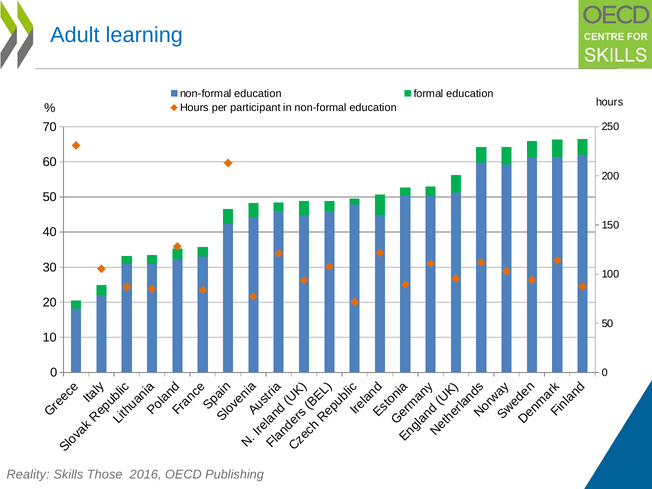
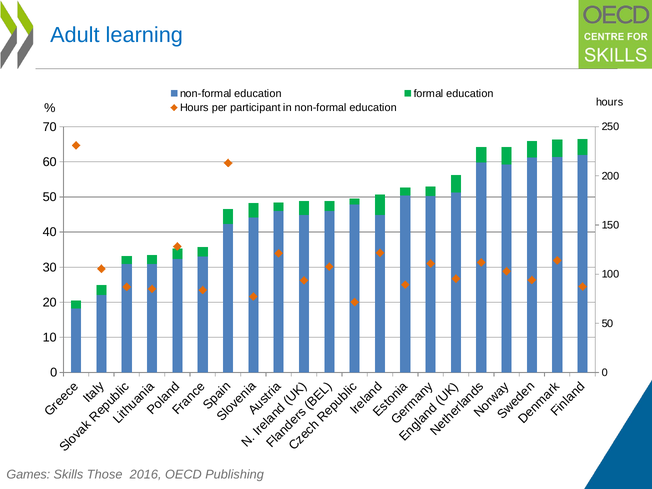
Reality: Reality -> Games
